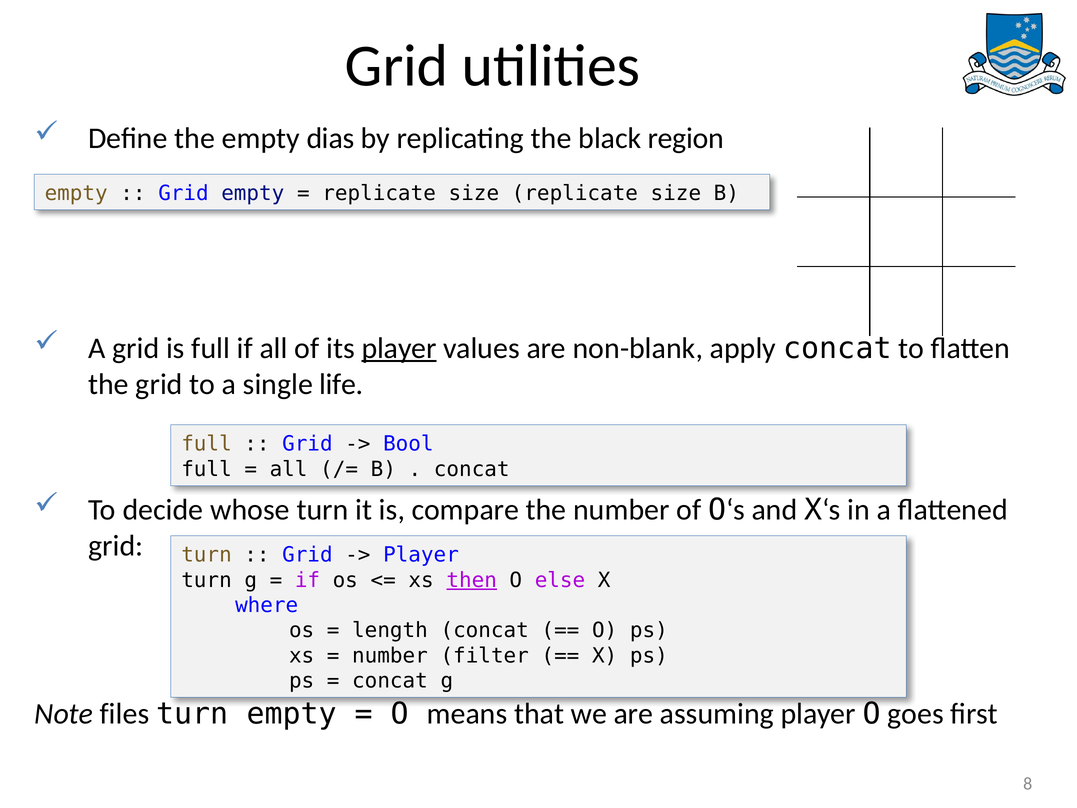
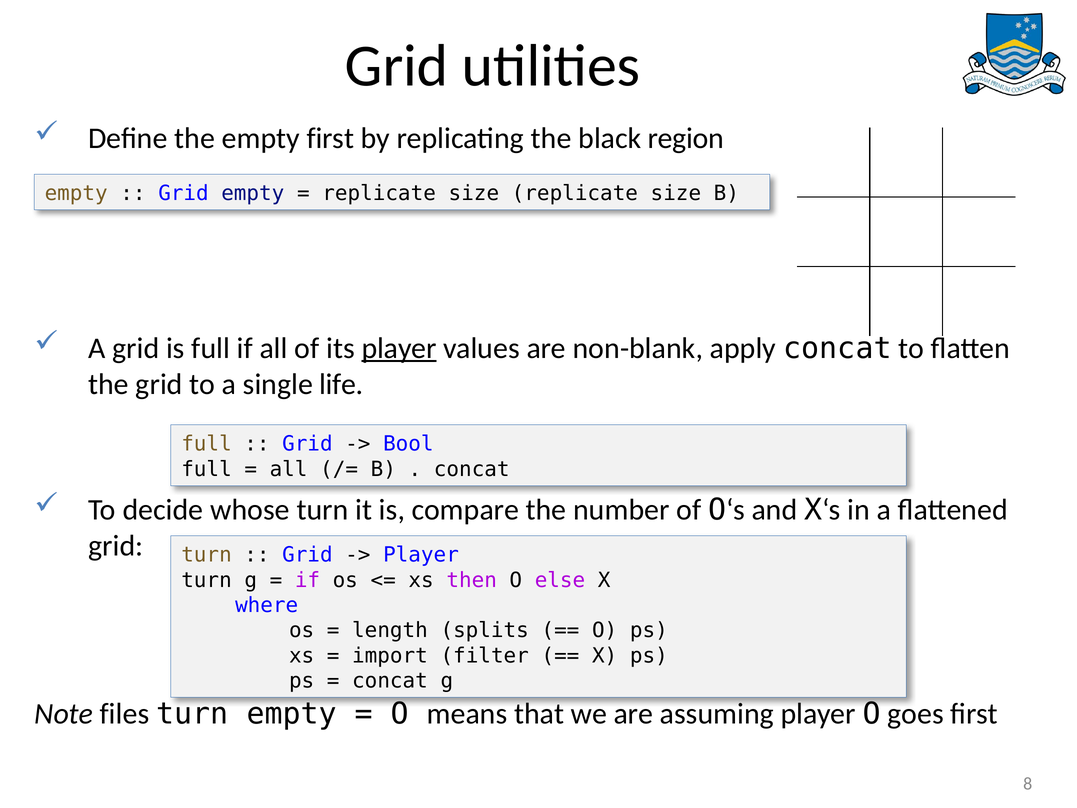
empty dias: dias -> first
then underline: present -> none
length concat: concat -> splits
number at (390, 655): number -> import
